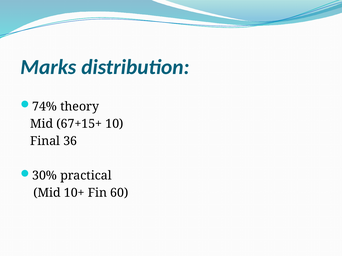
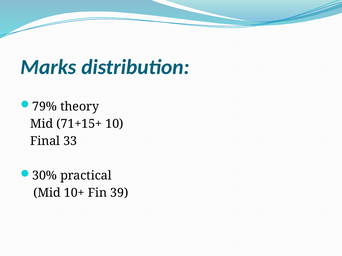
74%: 74% -> 79%
67+15+: 67+15+ -> 71+15+
36: 36 -> 33
60: 60 -> 39
